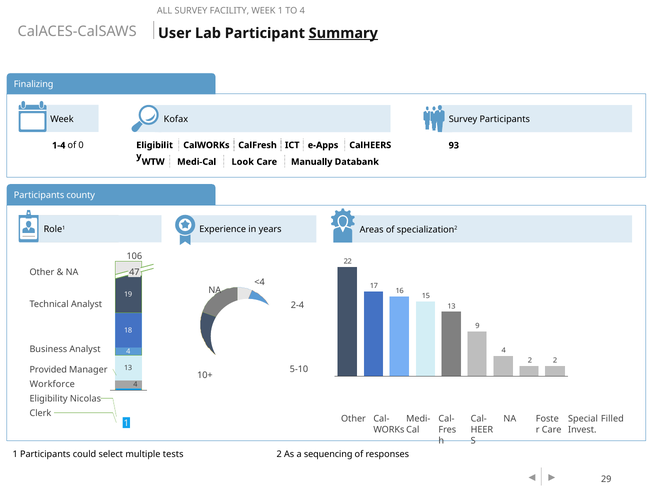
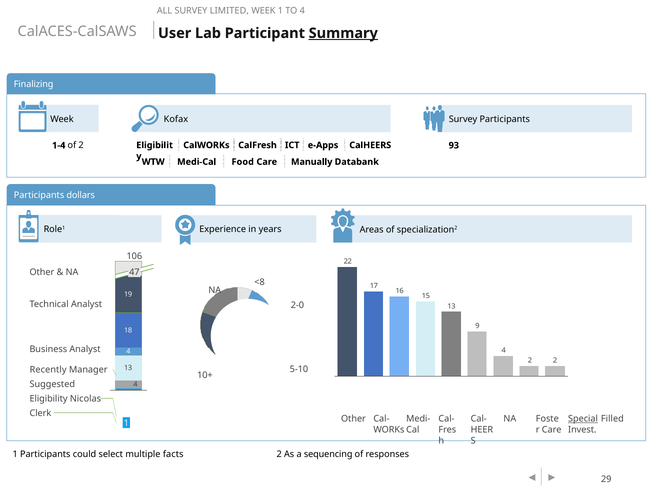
FACILITY: FACILITY -> LIMITED
of 0: 0 -> 2
Look: Look -> Food
county: county -> dollars
<4: <4 -> <8
2-4: 2-4 -> 2-0
Provided: Provided -> Recently
Workforce: Workforce -> Suggested
Special underline: none -> present
tests: tests -> facts
